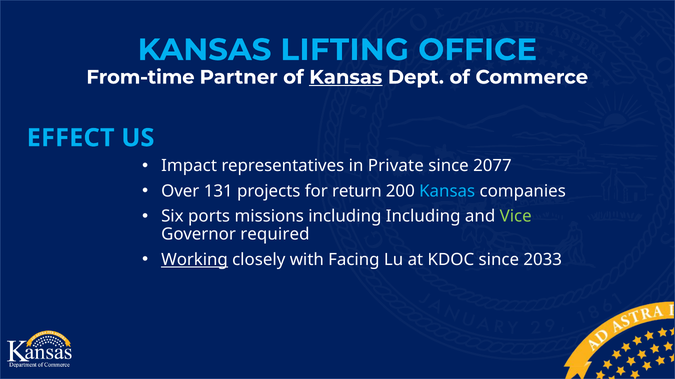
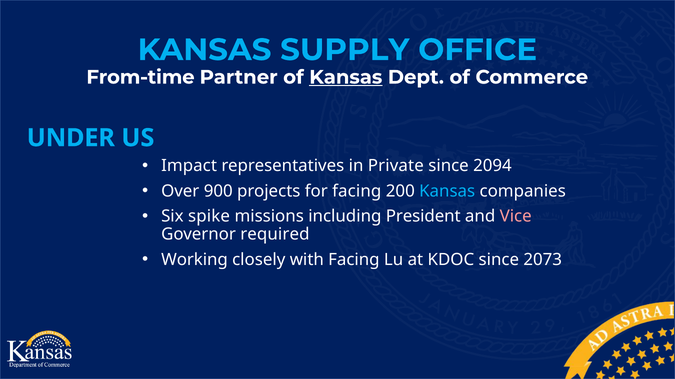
LIFTING: LIFTING -> SUPPLY
EFFECT: EFFECT -> UNDER
2077: 2077 -> 2094
131: 131 -> 900
for return: return -> facing
ports: ports -> spike
including Including: Including -> President
Vice colour: light green -> pink
Working underline: present -> none
2033: 2033 -> 2073
